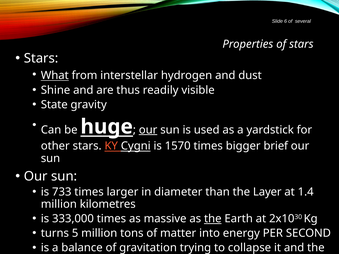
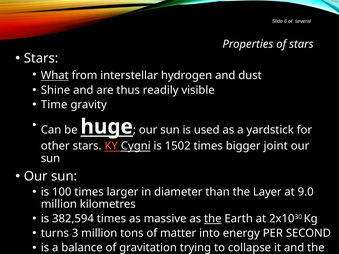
State: State -> Time
our at (148, 130) underline: present -> none
1570: 1570 -> 1502
brief: brief -> joint
733: 733 -> 100
1.4: 1.4 -> 9.0
333,000: 333,000 -> 382,594
5: 5 -> 3
